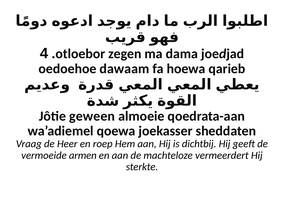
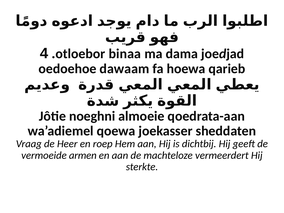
zegen: zegen -> binaa
geween: geween -> noeghni
